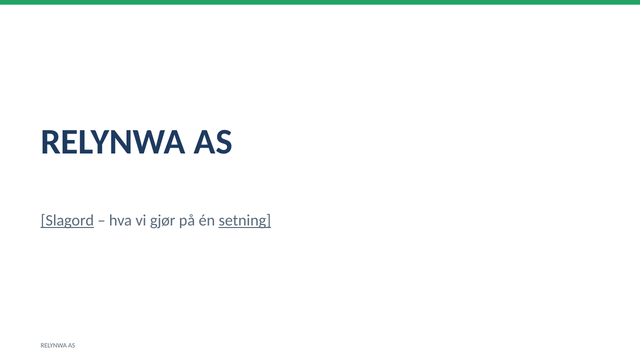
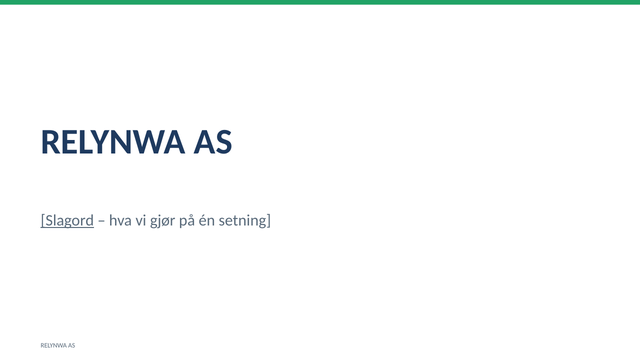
setning underline: present -> none
